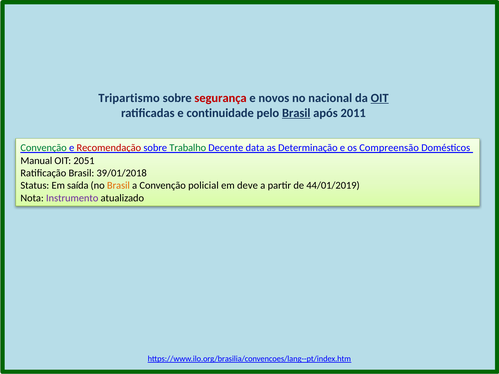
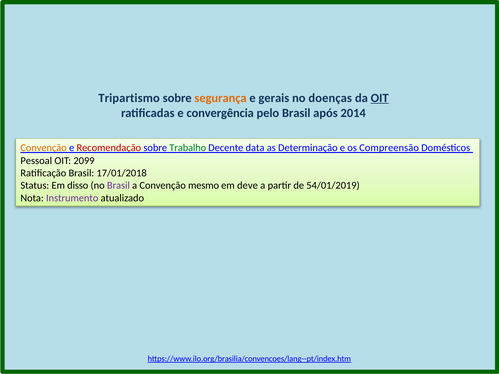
segurança colour: red -> orange
novos: novos -> gerais
nacional: nacional -> doenças
continuidade: continuidade -> convergência
Brasil at (296, 113) underline: present -> none
2011: 2011 -> 2014
Convenção at (44, 148) colour: green -> orange
Manual: Manual -> Pessoal
2051: 2051 -> 2099
39/01/2018: 39/01/2018 -> 17/01/2018
saída: saída -> disso
Brasil at (118, 186) colour: orange -> purple
policial: policial -> mesmo
44/01/2019: 44/01/2019 -> 54/01/2019
